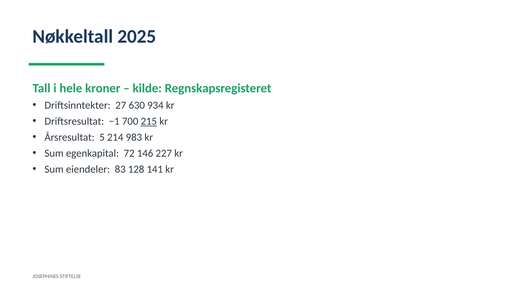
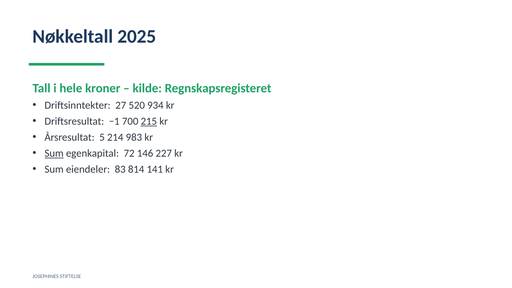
630: 630 -> 520
Sum at (54, 153) underline: none -> present
128: 128 -> 814
